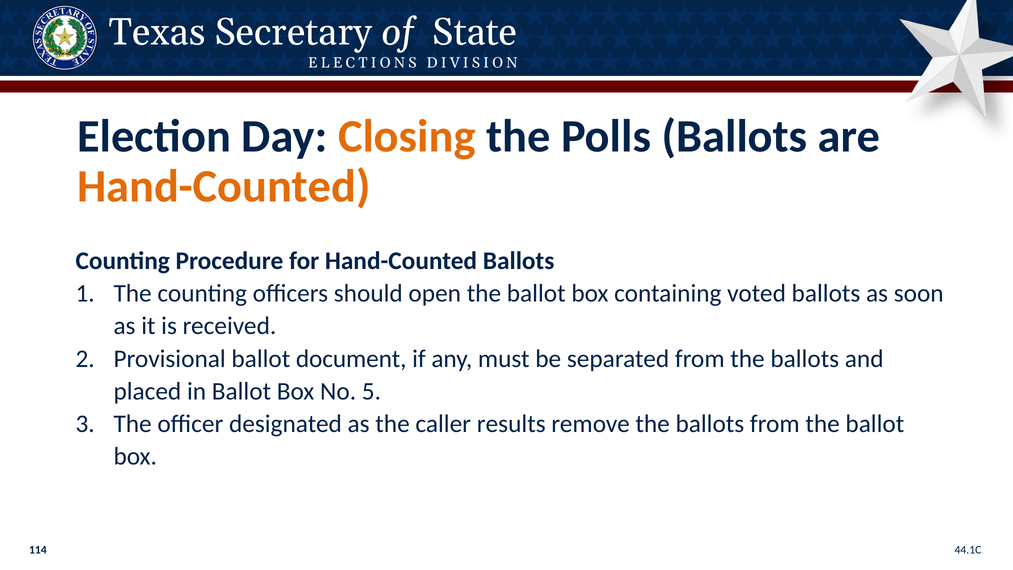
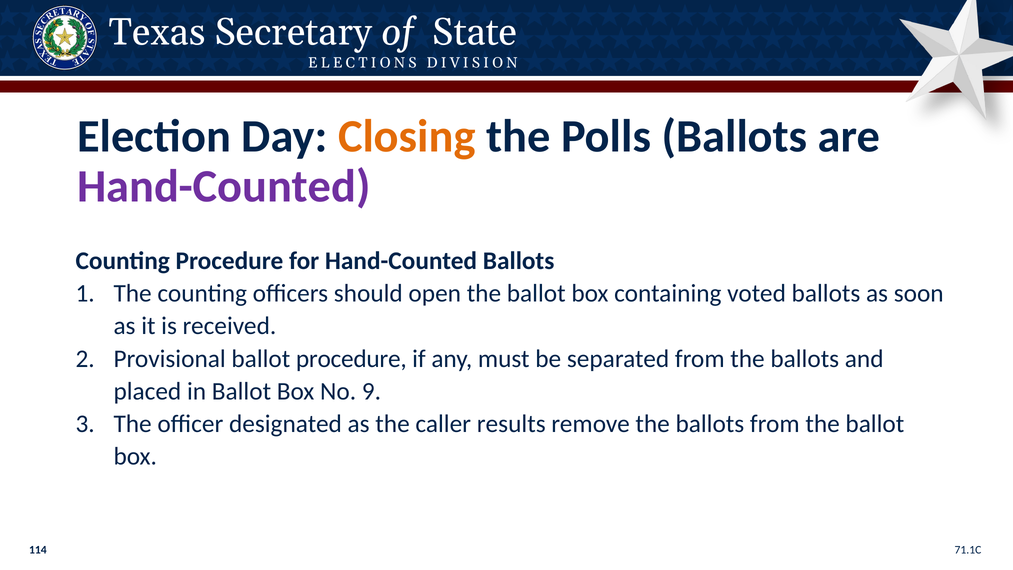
Hand-Counted at (224, 186) colour: orange -> purple
ballot document: document -> procedure
5: 5 -> 9
44.1C: 44.1C -> 71.1C
